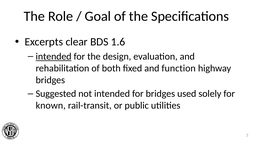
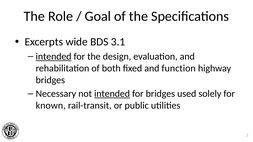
clear: clear -> wide
1.6: 1.6 -> 3.1
Suggested: Suggested -> Necessary
intended at (112, 94) underline: none -> present
